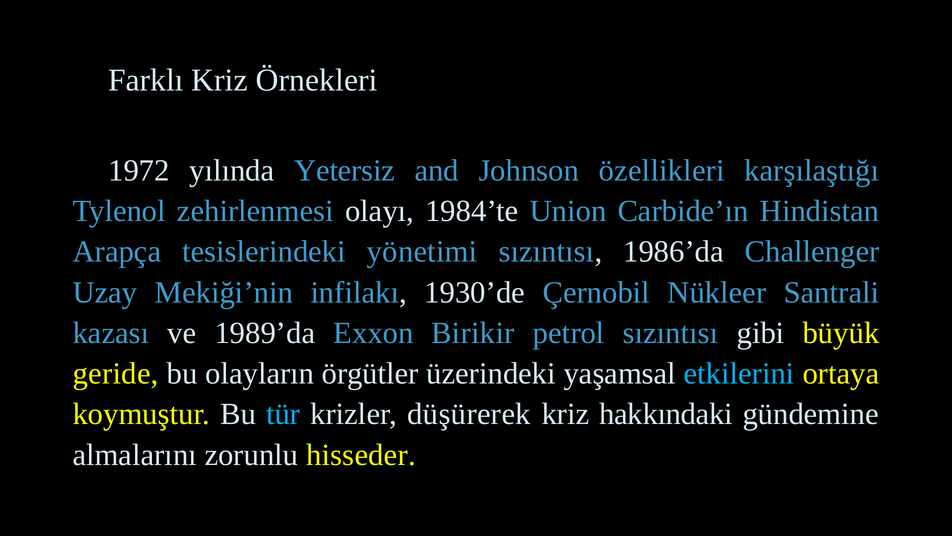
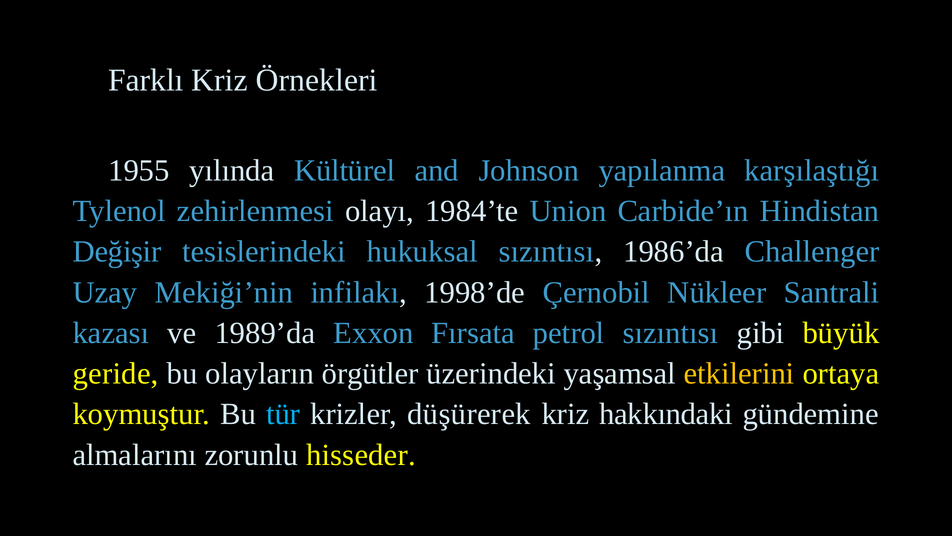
1972: 1972 -> 1955
Yetersiz: Yetersiz -> Kültürel
özellikleri: özellikleri -> yapılanma
Arapça: Arapça -> Değişir
yönetimi: yönetimi -> hukuksal
1930’de: 1930’de -> 1998’de
Birikir: Birikir -> Fırsata
etkilerini colour: light blue -> yellow
